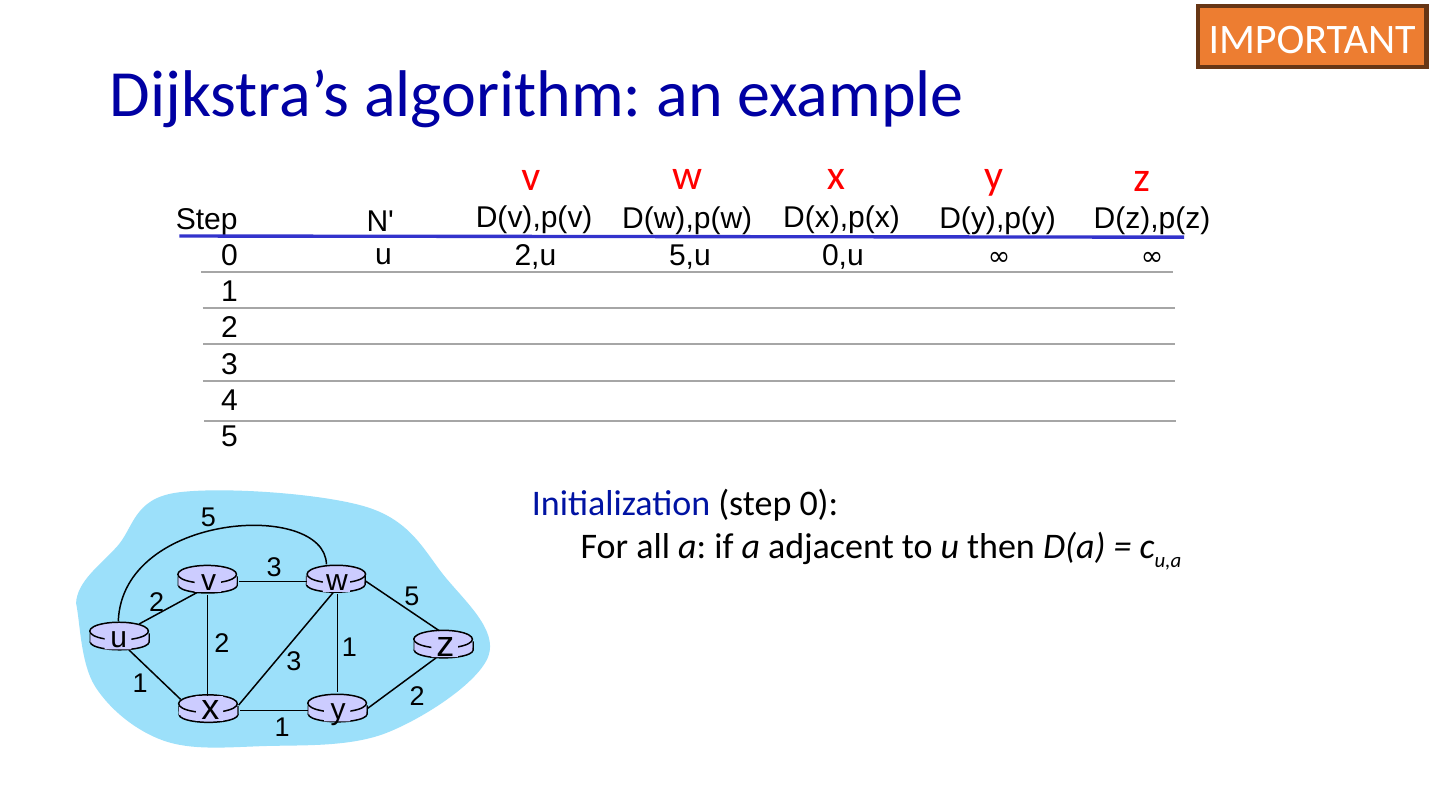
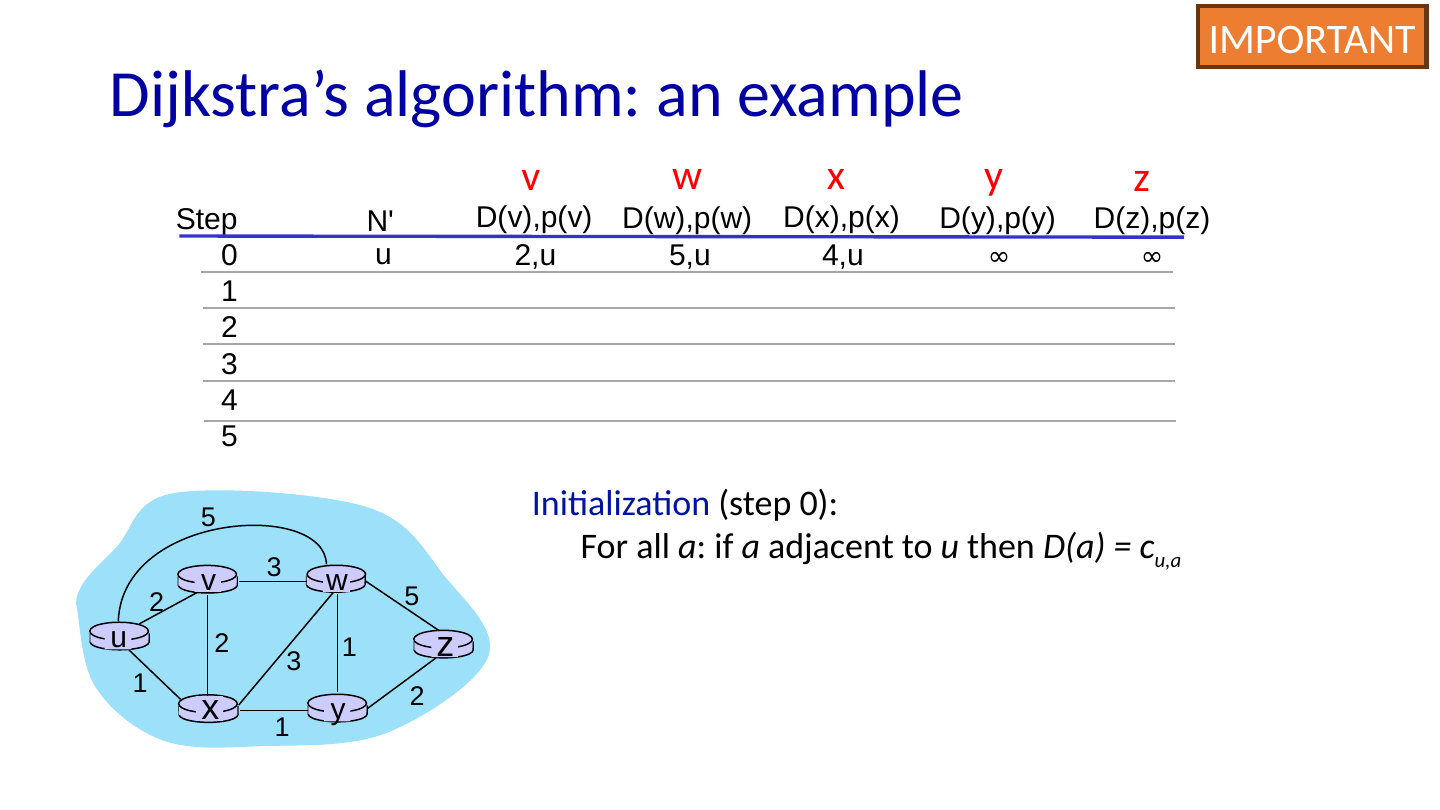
0,u: 0,u -> 4,u
